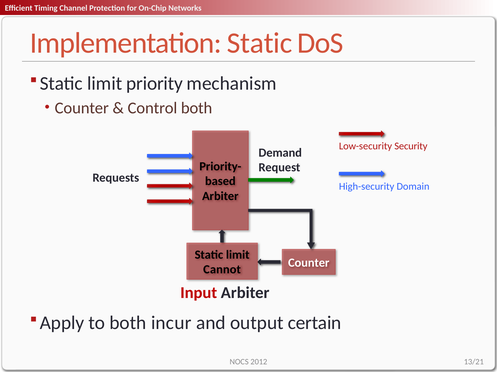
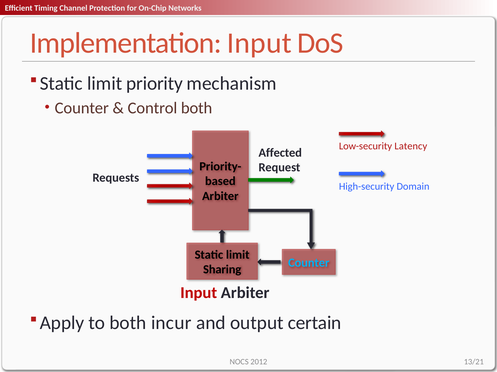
Implementation Static: Static -> Input
Security: Security -> Latency
Demand: Demand -> Affected
Counter at (309, 263) colour: white -> light blue
Cannot: Cannot -> Sharing
